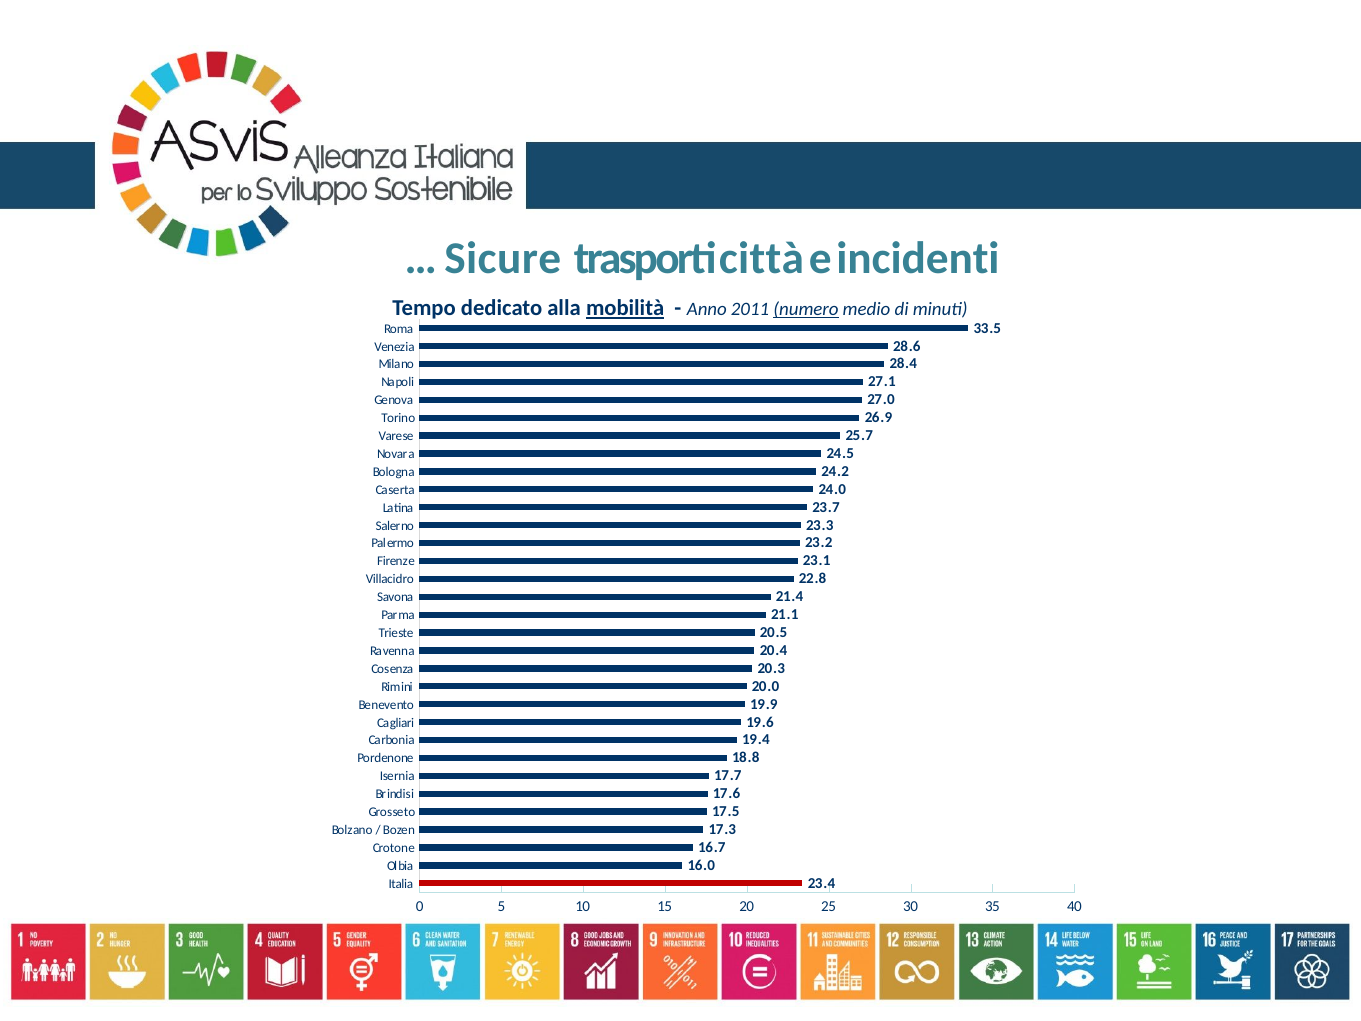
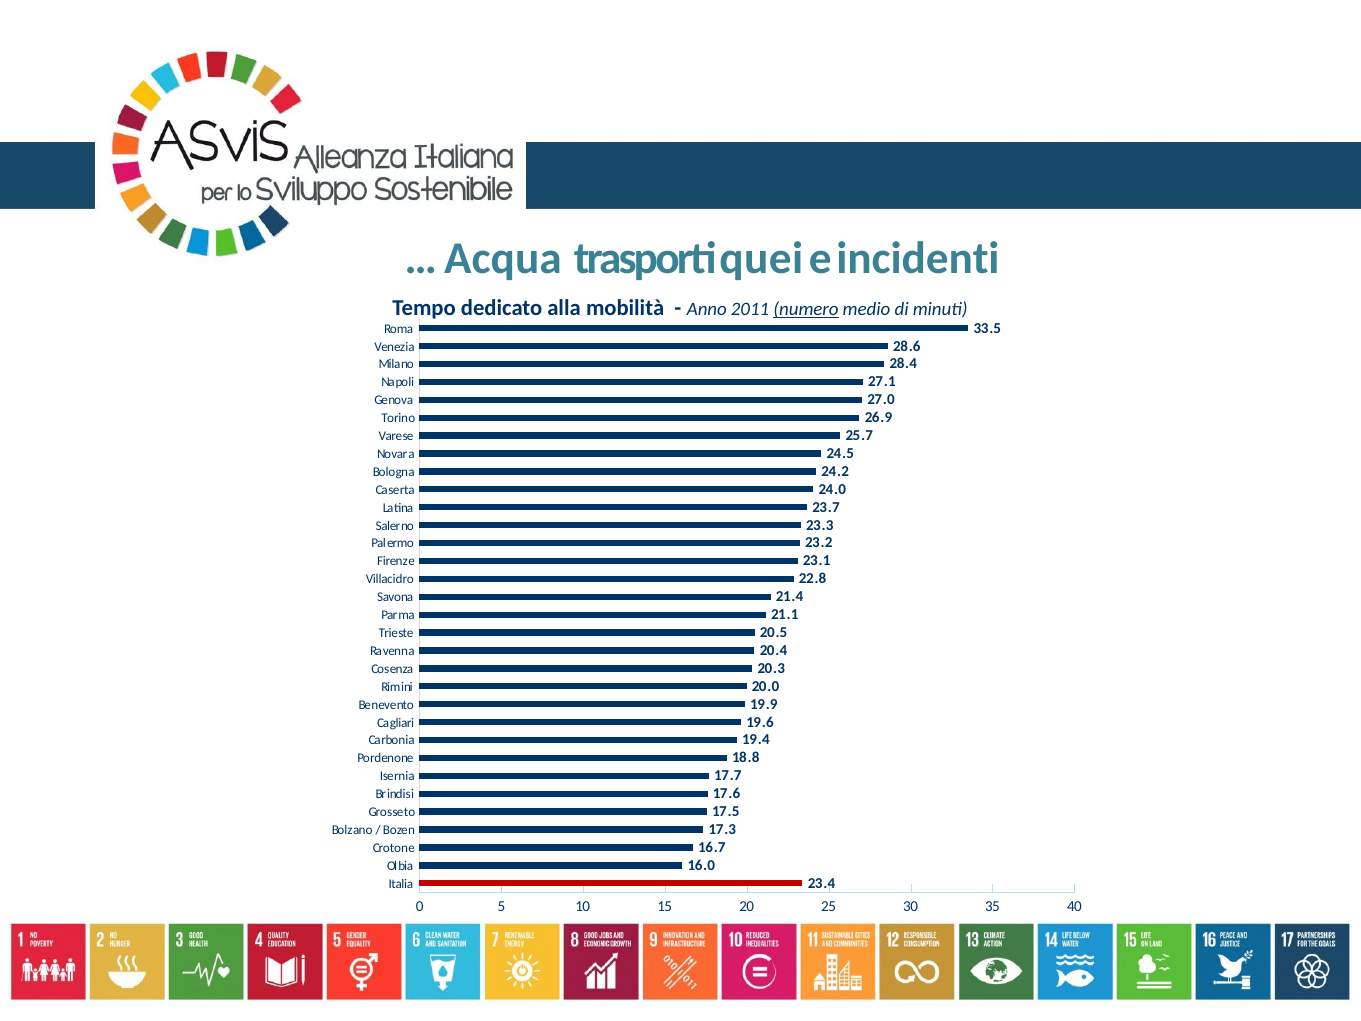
Sicure: Sicure -> Acqua
città: città -> quei
mobilità underline: present -> none
